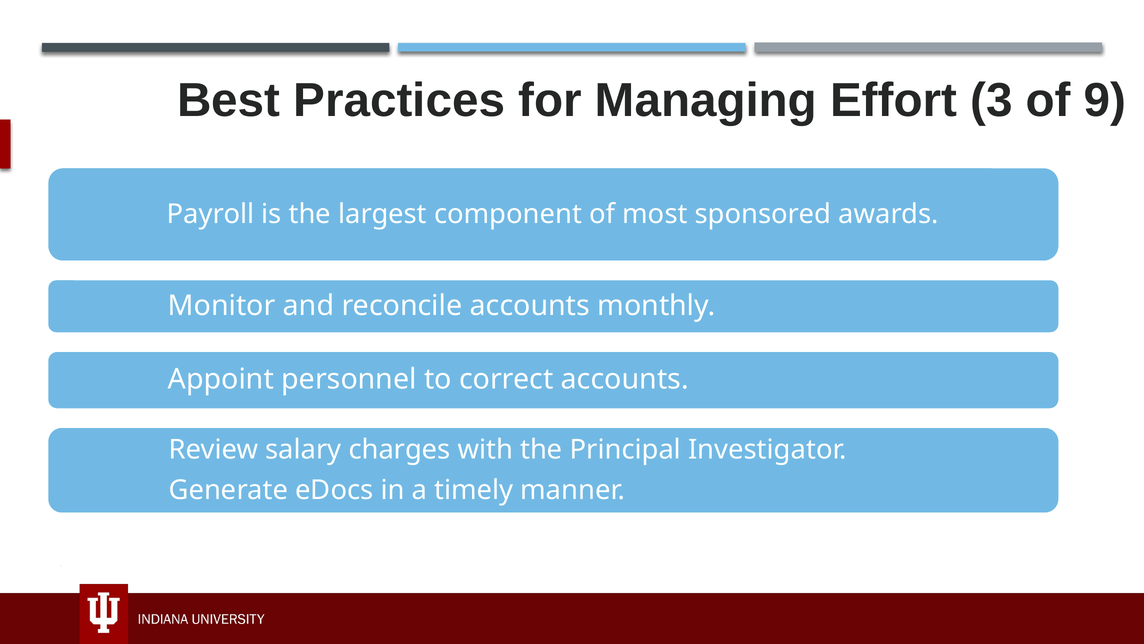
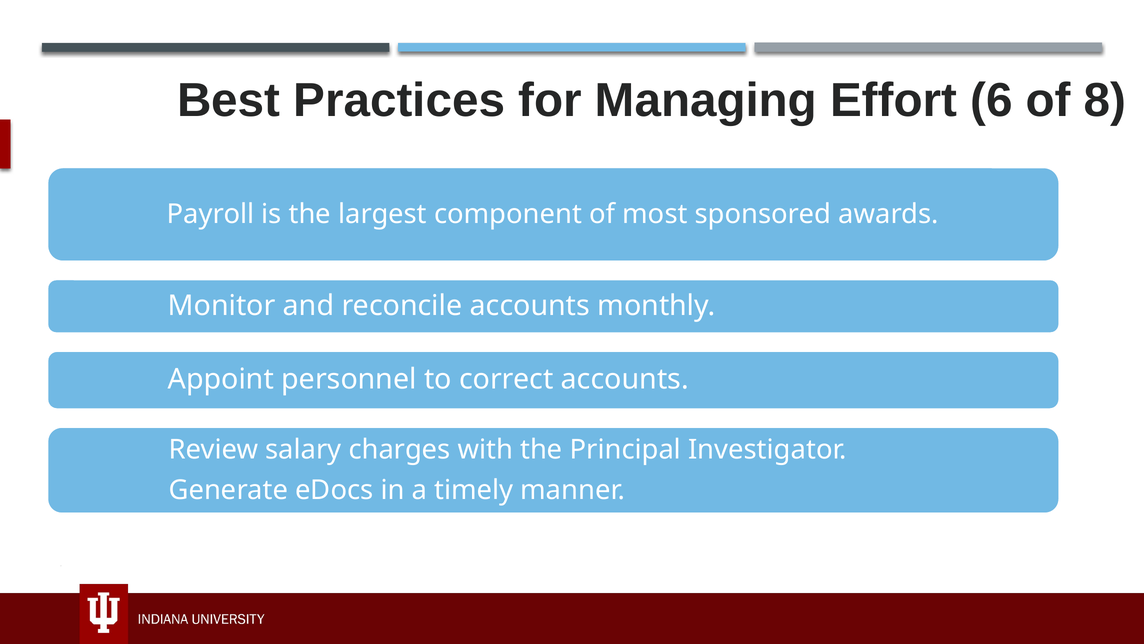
3: 3 -> 6
9: 9 -> 8
